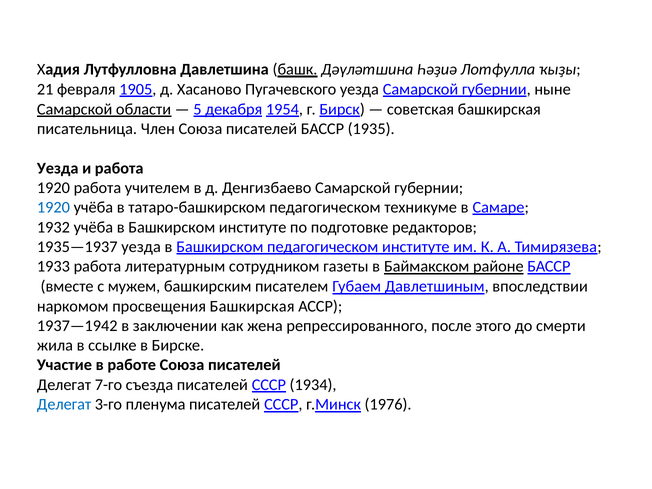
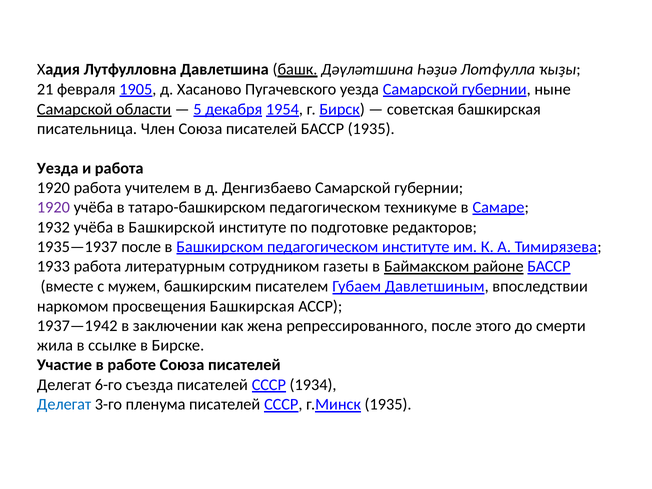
1920 at (53, 207) colour: blue -> purple
учёба в Башкирском: Башкирском -> Башкирской
1935—1937 уезда: уезда -> после
7-го: 7-го -> 6-го
г.Минск 1976: 1976 -> 1935
